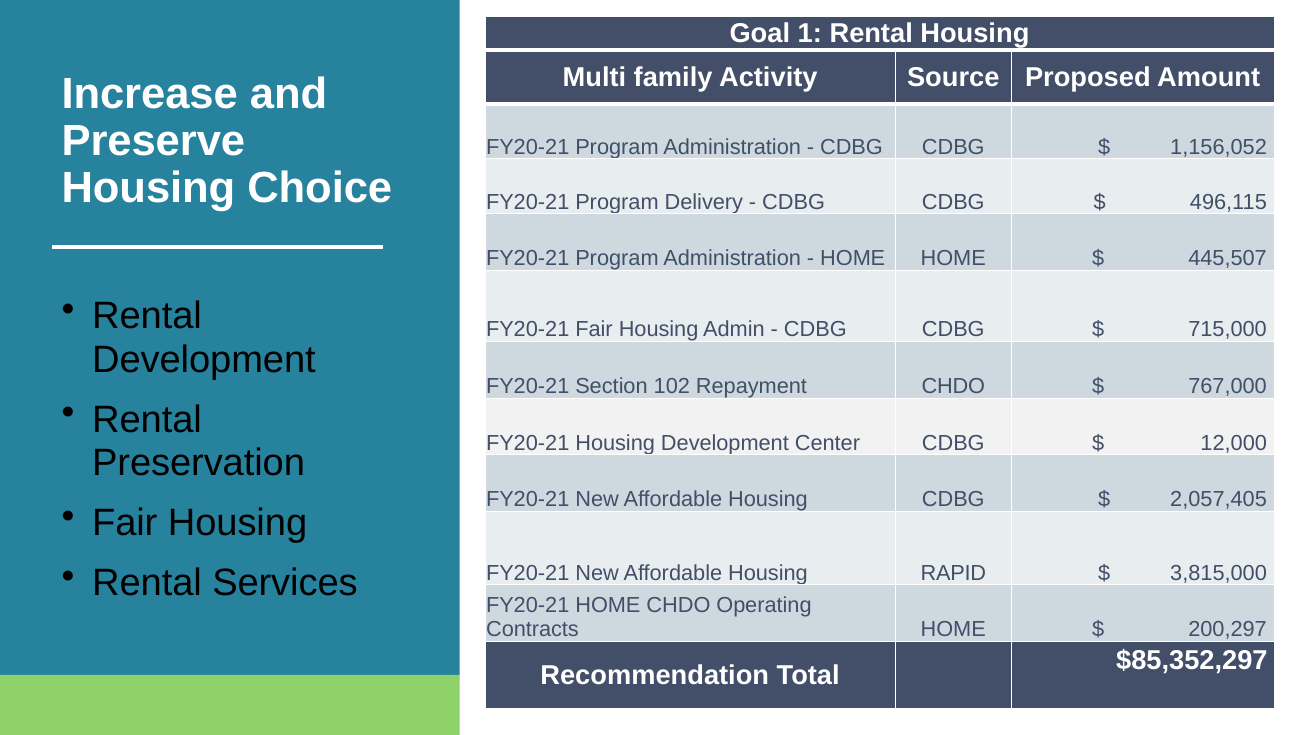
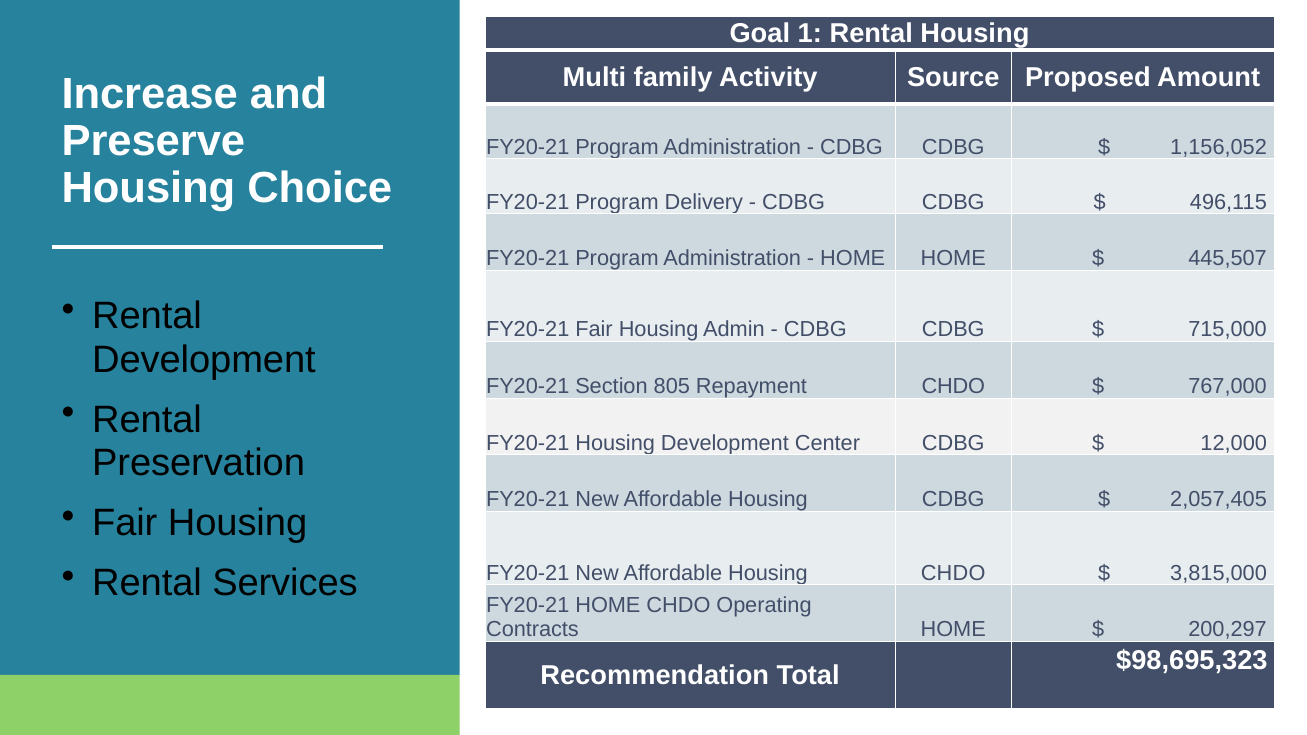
102: 102 -> 805
Housing RAPID: RAPID -> CHDO
$85,352,297: $85,352,297 -> $98,695,323
